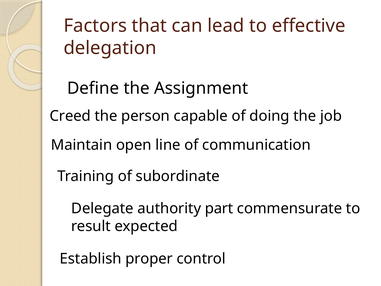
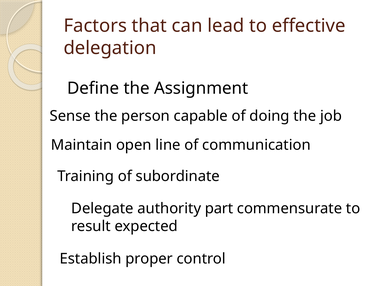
Creed: Creed -> Sense
